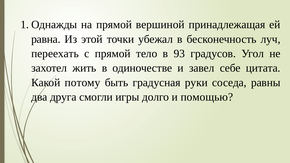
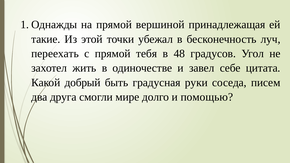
равна: равна -> такие
тело: тело -> тебя
93: 93 -> 48
потому: потому -> добрый
равны: равны -> писем
игры: игры -> мире
